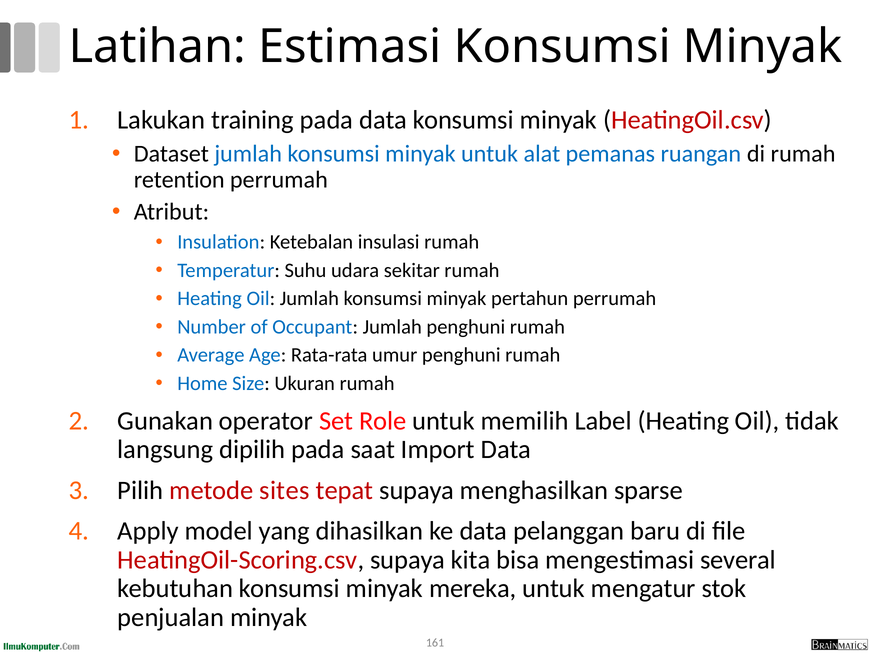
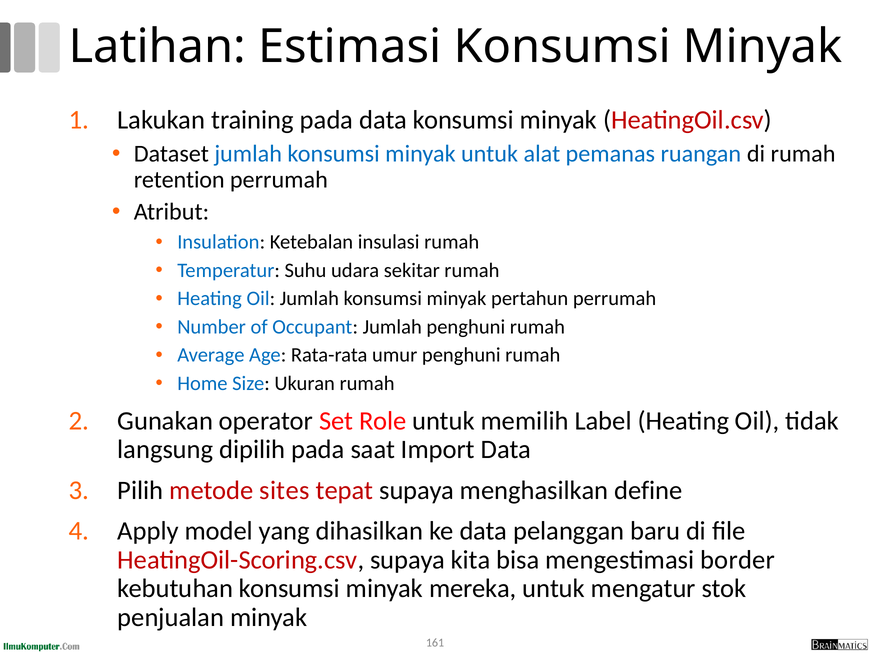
sparse: sparse -> define
several: several -> border
